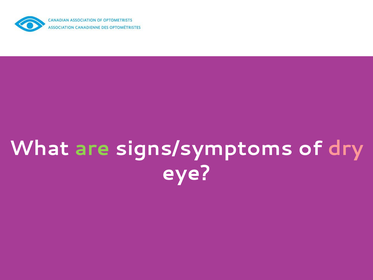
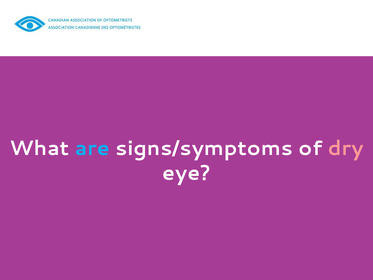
are colour: light green -> light blue
